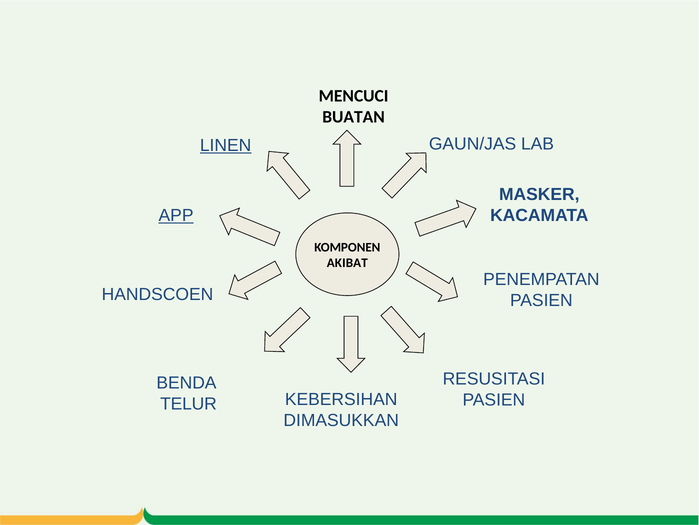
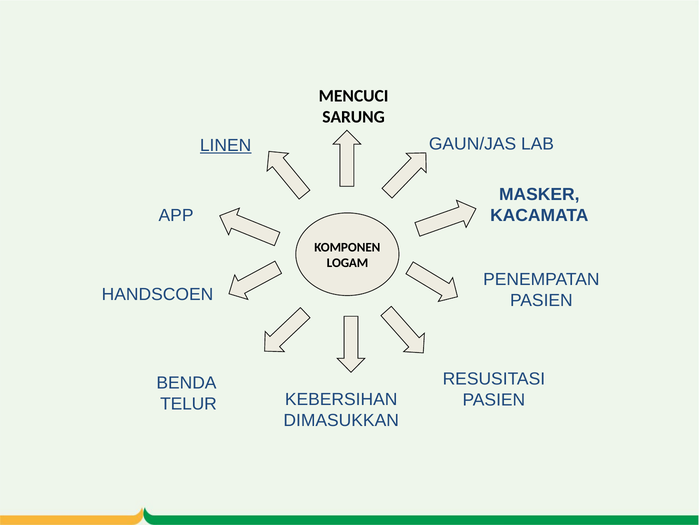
BUATAN: BUATAN -> SARUNG
APP underline: present -> none
AKIBAT: AKIBAT -> LOGAM
